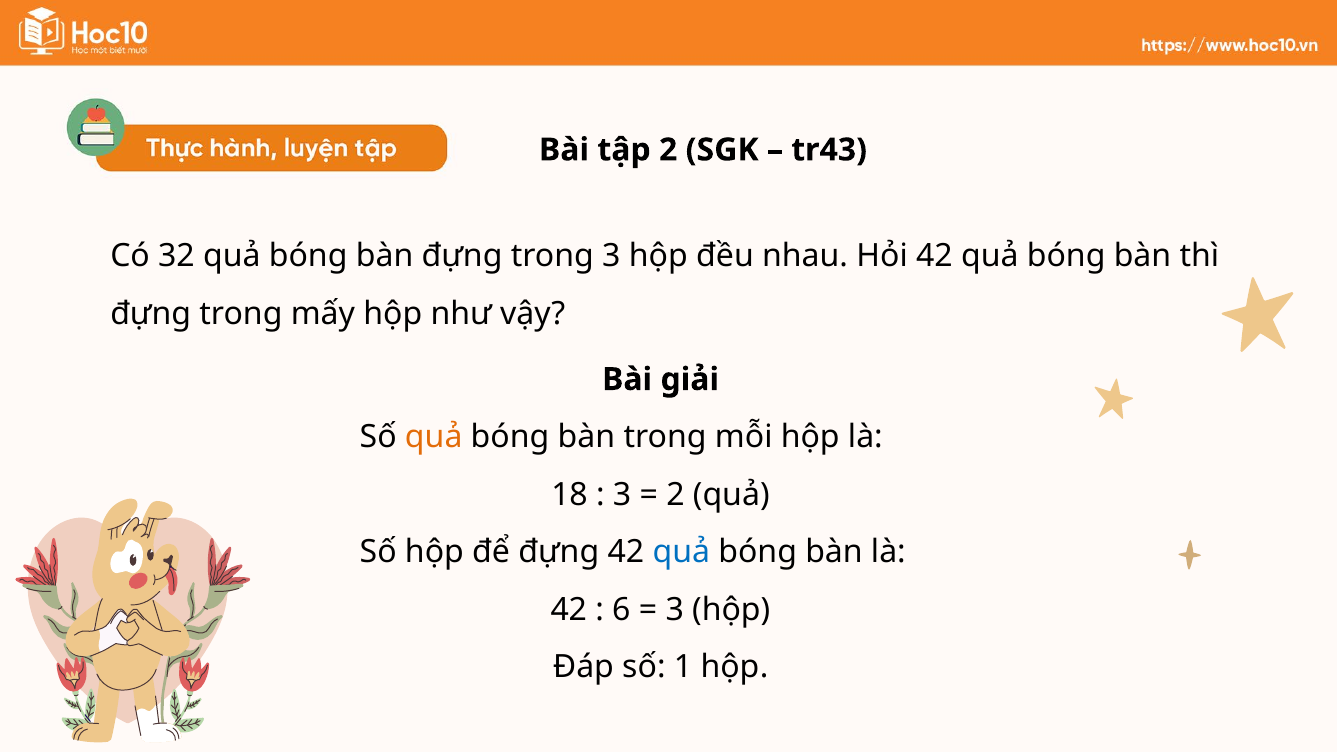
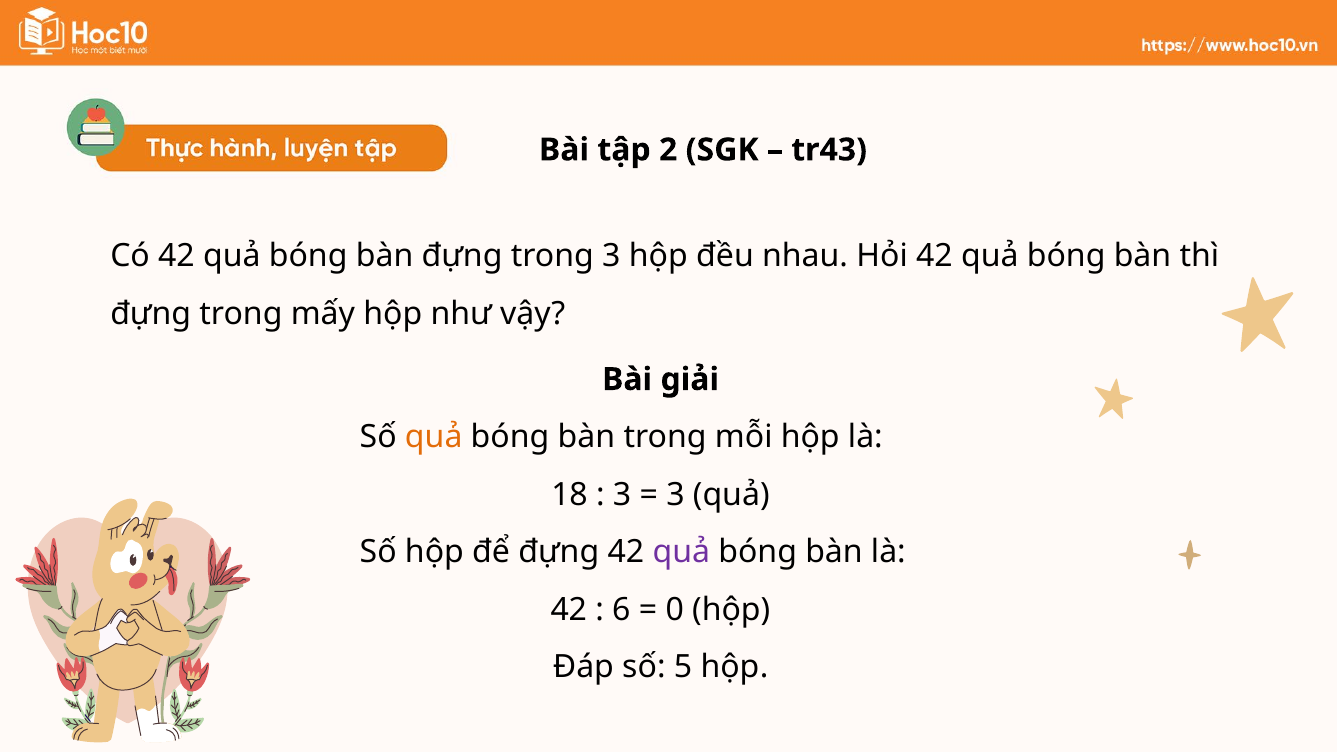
Có 32: 32 -> 42
2 at (675, 495): 2 -> 3
quả at (681, 552) colour: blue -> purple
3 at (675, 610): 3 -> 0
1: 1 -> 5
